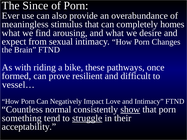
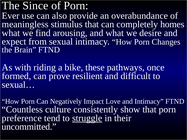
vessel…: vessel… -> sexual…
normal: normal -> culture
show underline: present -> none
something: something -> preference
acceptability: acceptability -> uncommitted
